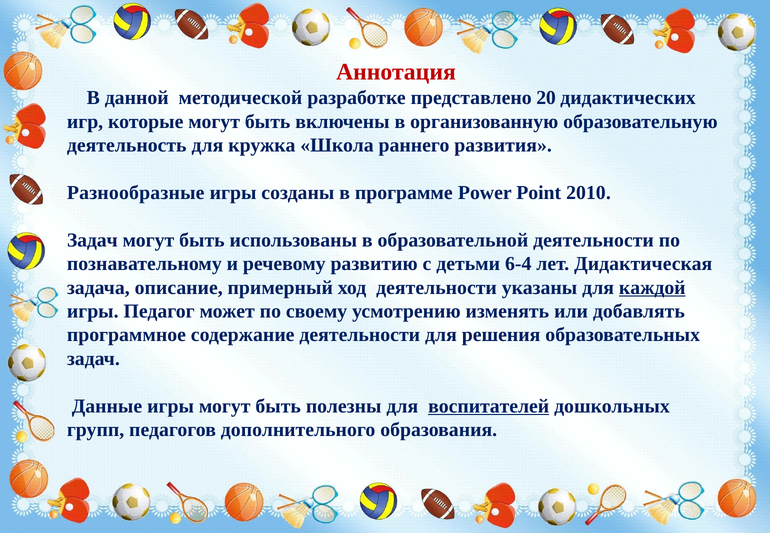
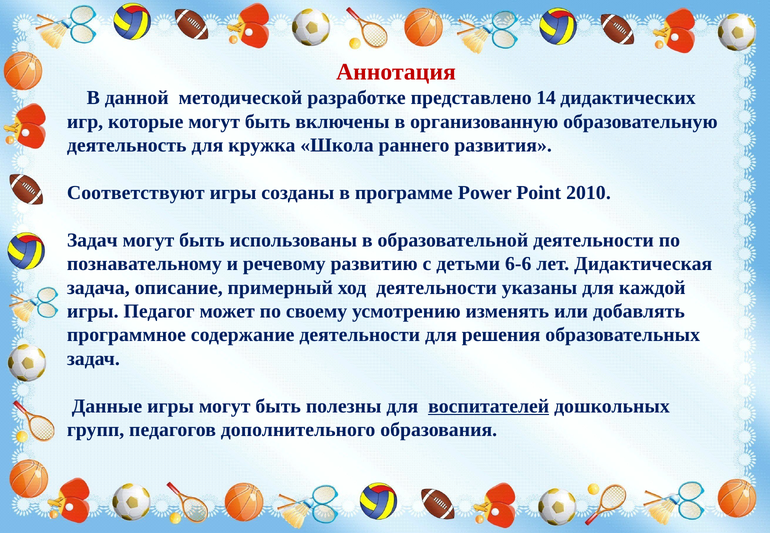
20: 20 -> 14
Разнообразные: Разнообразные -> Соответствуют
6-4: 6-4 -> 6-6
каждой underline: present -> none
